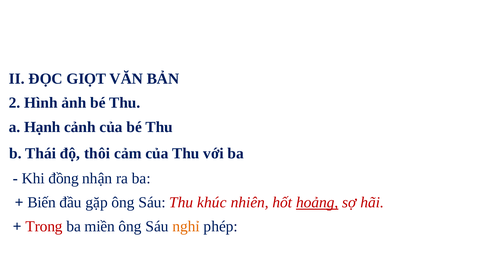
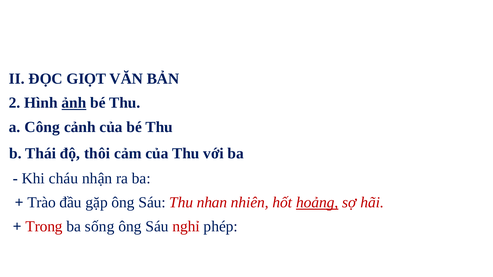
ảnh underline: none -> present
Hạnh: Hạnh -> Công
đồng: đồng -> cháu
Biến: Biến -> Trào
khúc: khúc -> nhan
miền: miền -> sống
nghỉ colour: orange -> red
